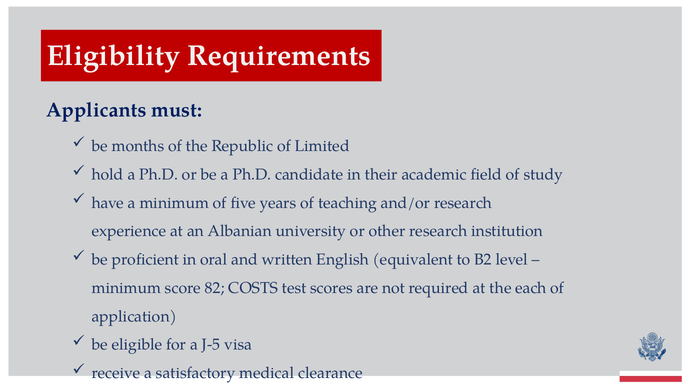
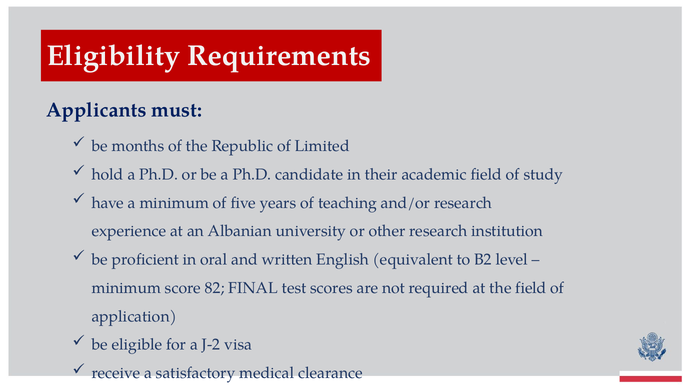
COSTS: COSTS -> FINAL
the each: each -> field
J-5: J-5 -> J-2
